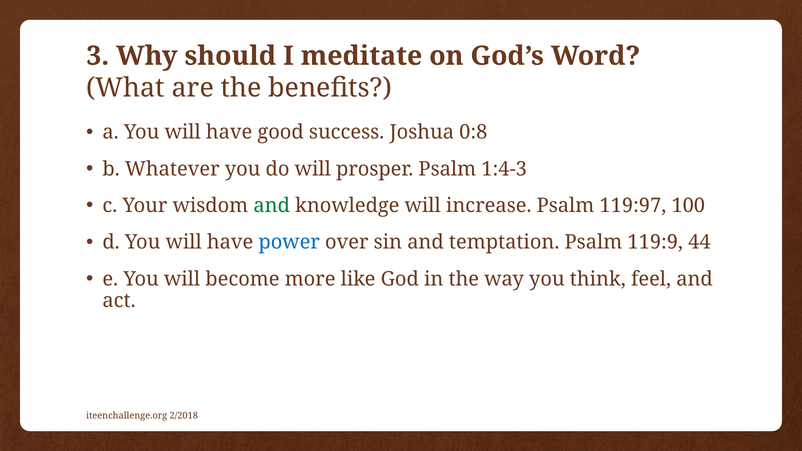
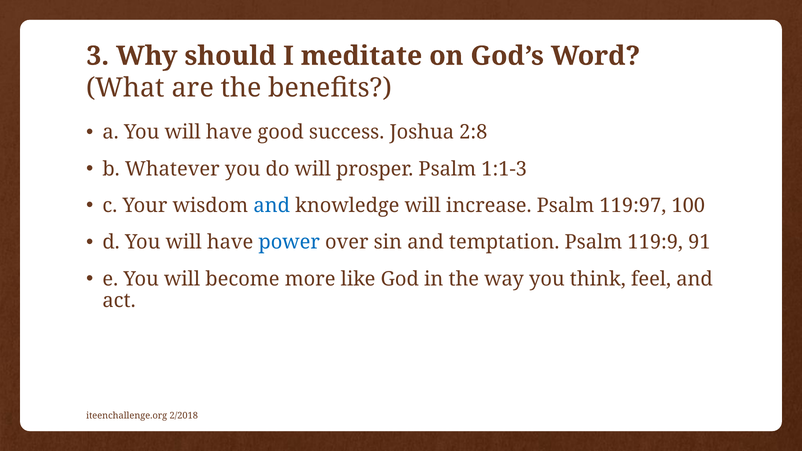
0:8: 0:8 -> 2:8
1:4-3: 1:4-3 -> 1:1-3
and at (272, 206) colour: green -> blue
44: 44 -> 91
